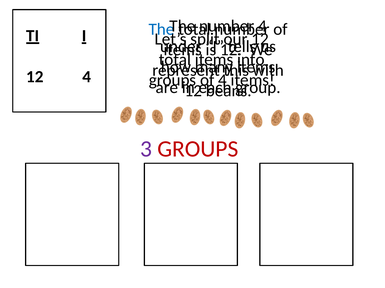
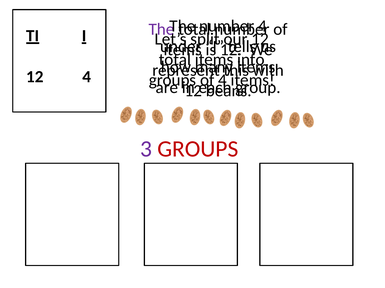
The at (162, 29) colour: blue -> purple
